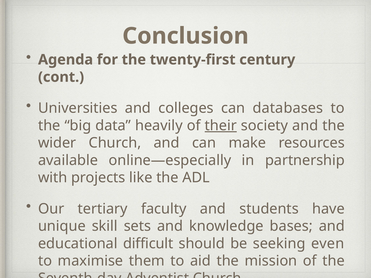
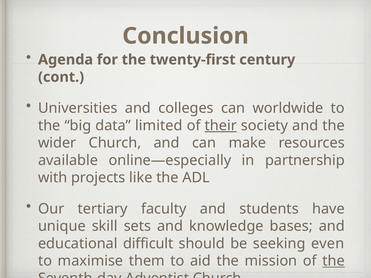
databases: databases -> worldwide
heavily: heavily -> limited
the at (334, 261) underline: none -> present
